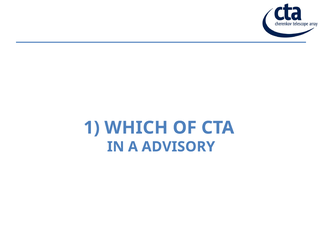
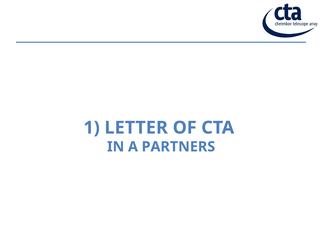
WHICH: WHICH -> LETTER
ADVISORY: ADVISORY -> PARTNERS
